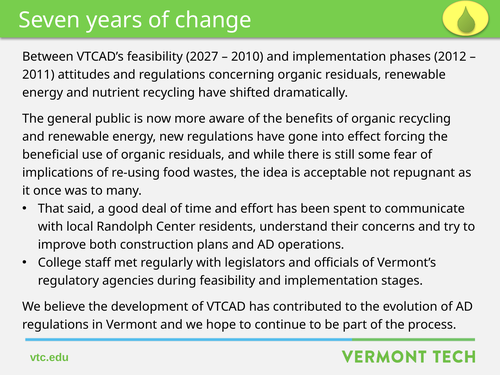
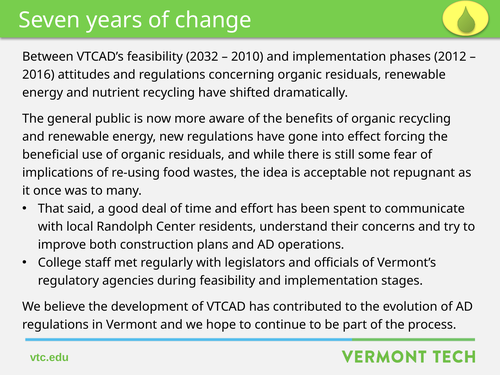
2027: 2027 -> 2032
2011: 2011 -> 2016
